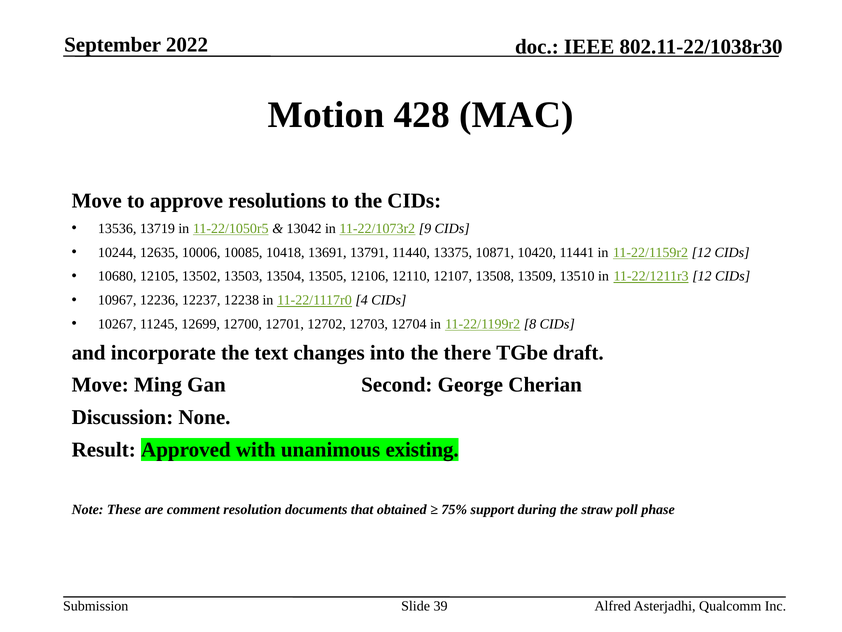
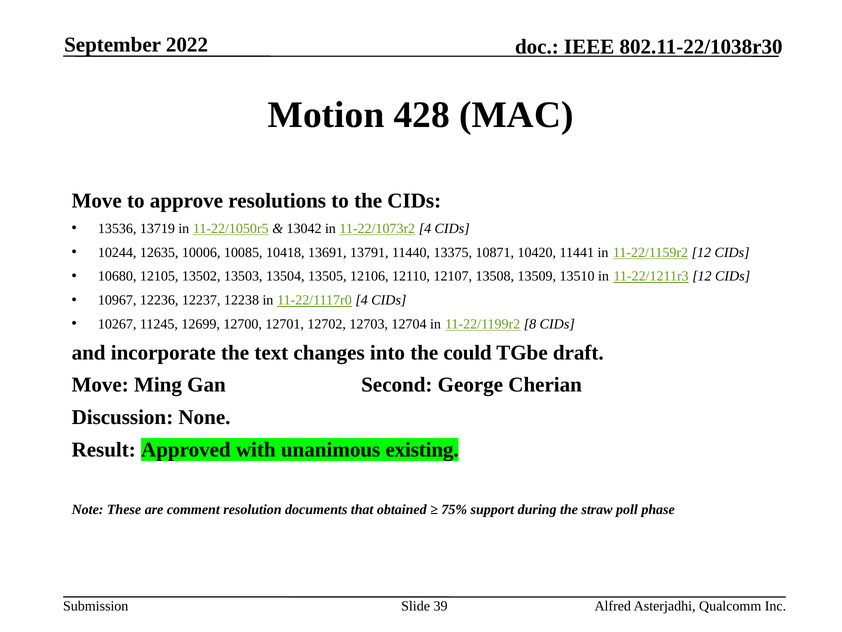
11-22/1073r2 9: 9 -> 4
there: there -> could
